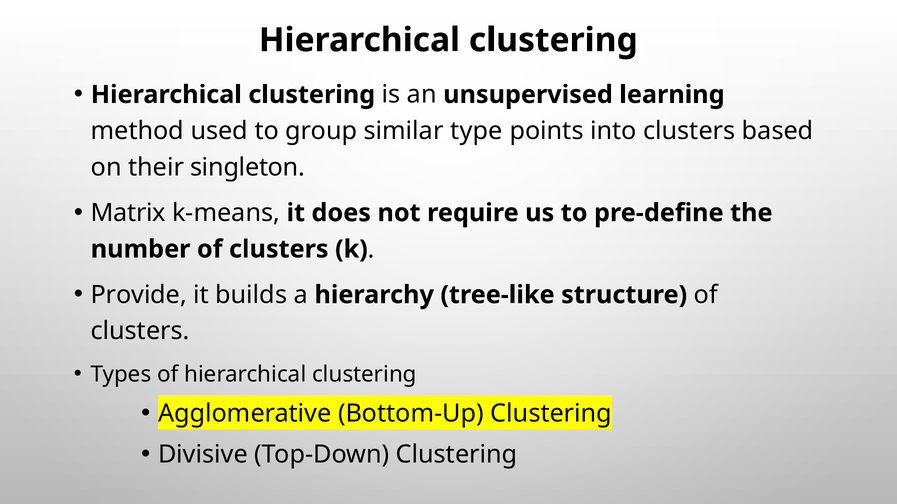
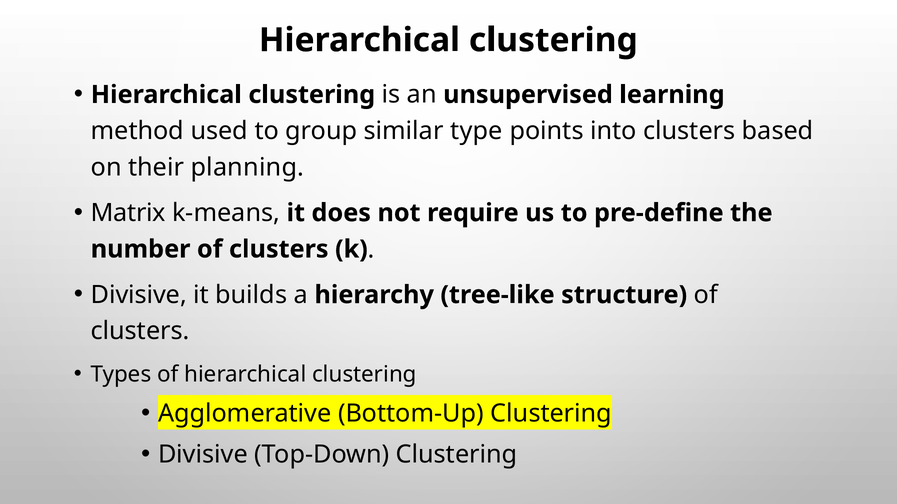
singleton: singleton -> planning
Provide at (139, 295): Provide -> Divisive
